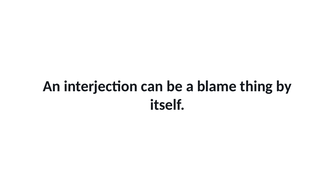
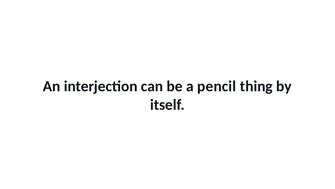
blame: blame -> pencil
